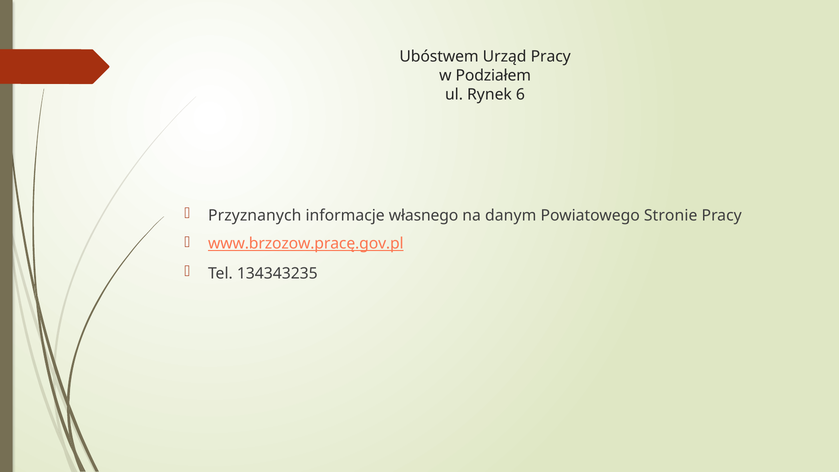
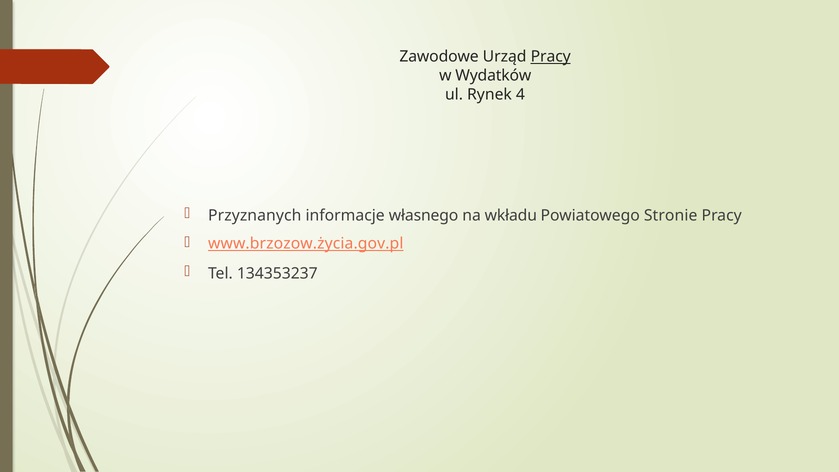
Ubóstwem: Ubóstwem -> Zawodowe
Pracy at (551, 57) underline: none -> present
Podziałem: Podziałem -> Wydatków
6: 6 -> 4
danym: danym -> wkładu
www.brzozow.pracę.gov.pl: www.brzozow.pracę.gov.pl -> www.brzozow.życia.gov.pl
134343235: 134343235 -> 134353237
